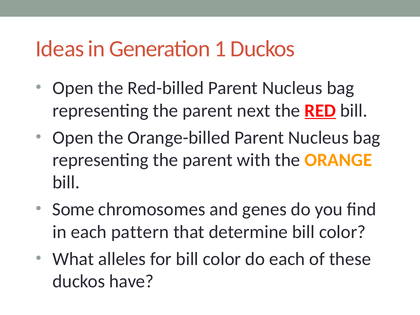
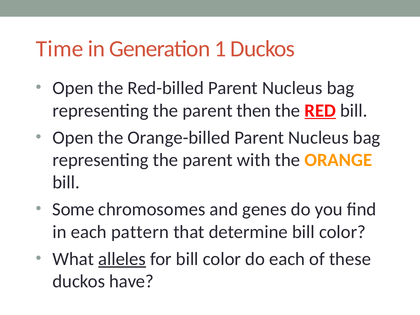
Ideas: Ideas -> Time
next: next -> then
alleles underline: none -> present
